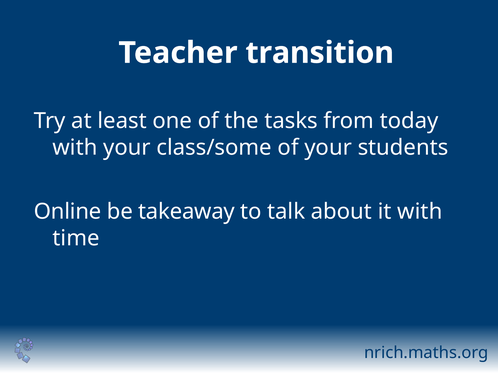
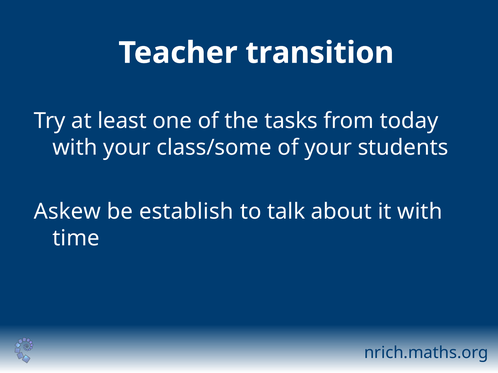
Online: Online -> Askew
takeaway: takeaway -> establish
